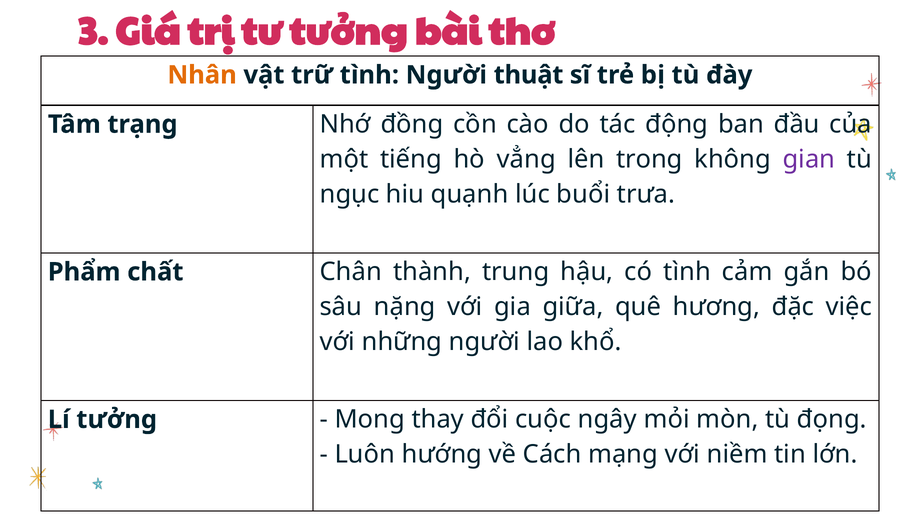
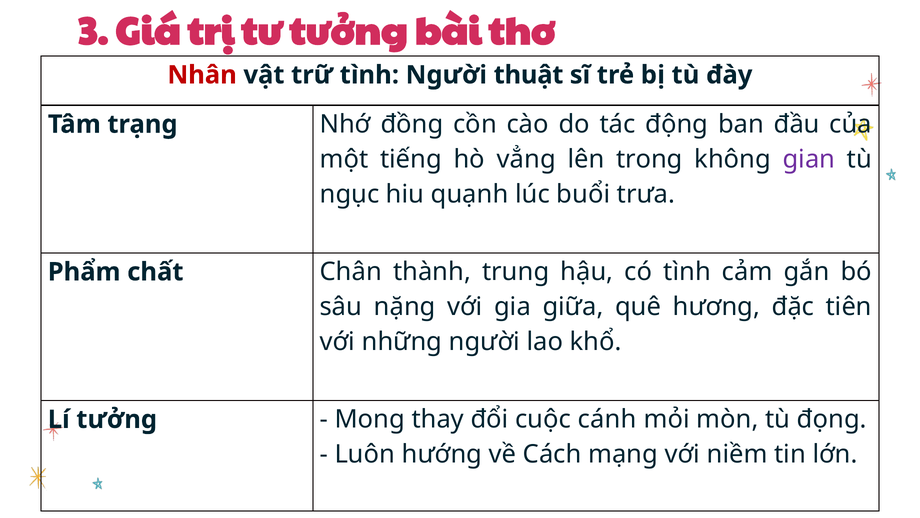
Nhân colour: orange -> red
việc: việc -> tiên
ngây: ngây -> cánh
